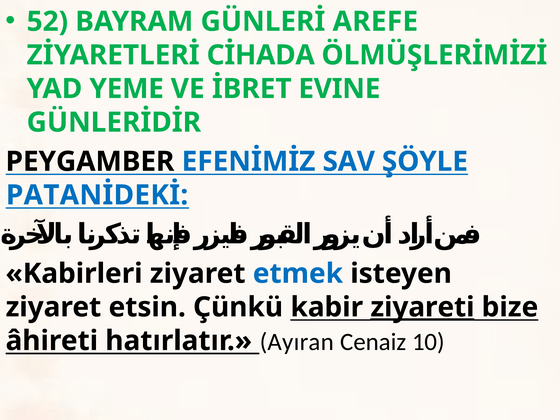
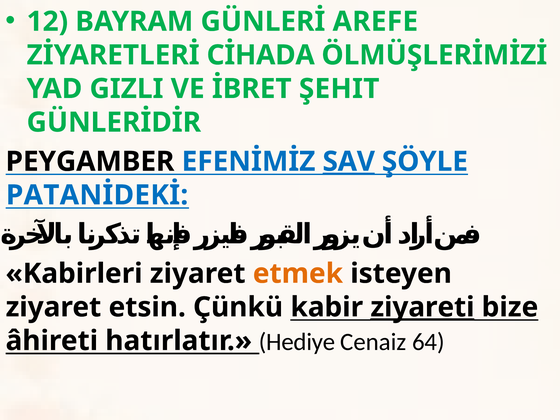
52: 52 -> 12
YEME: YEME -> GIZLI
EVINE: EVINE -> ŞEHIT
SAV underline: none -> present
etmek colour: blue -> orange
Ayıran: Ayıran -> Hediye
10: 10 -> 64
